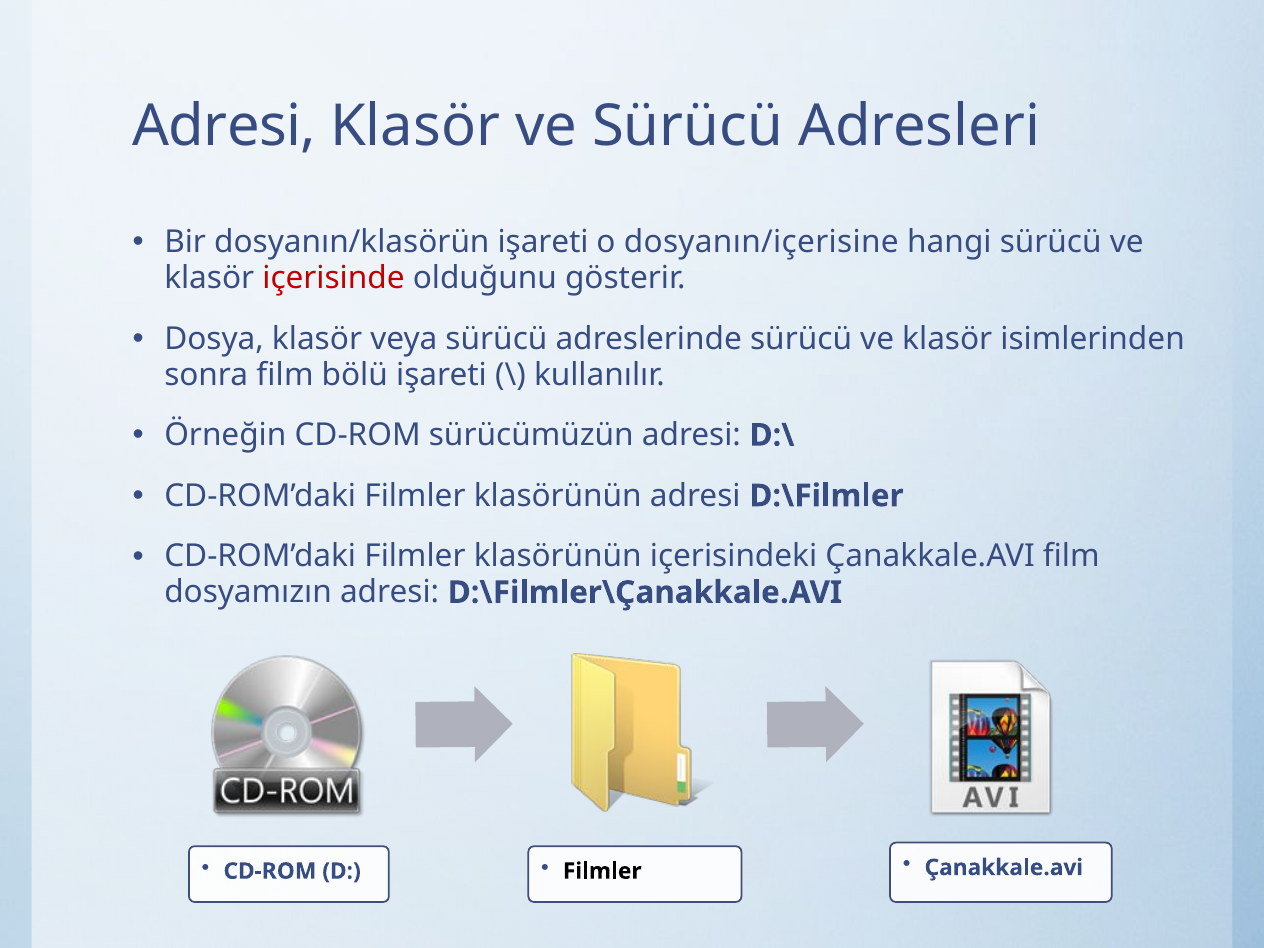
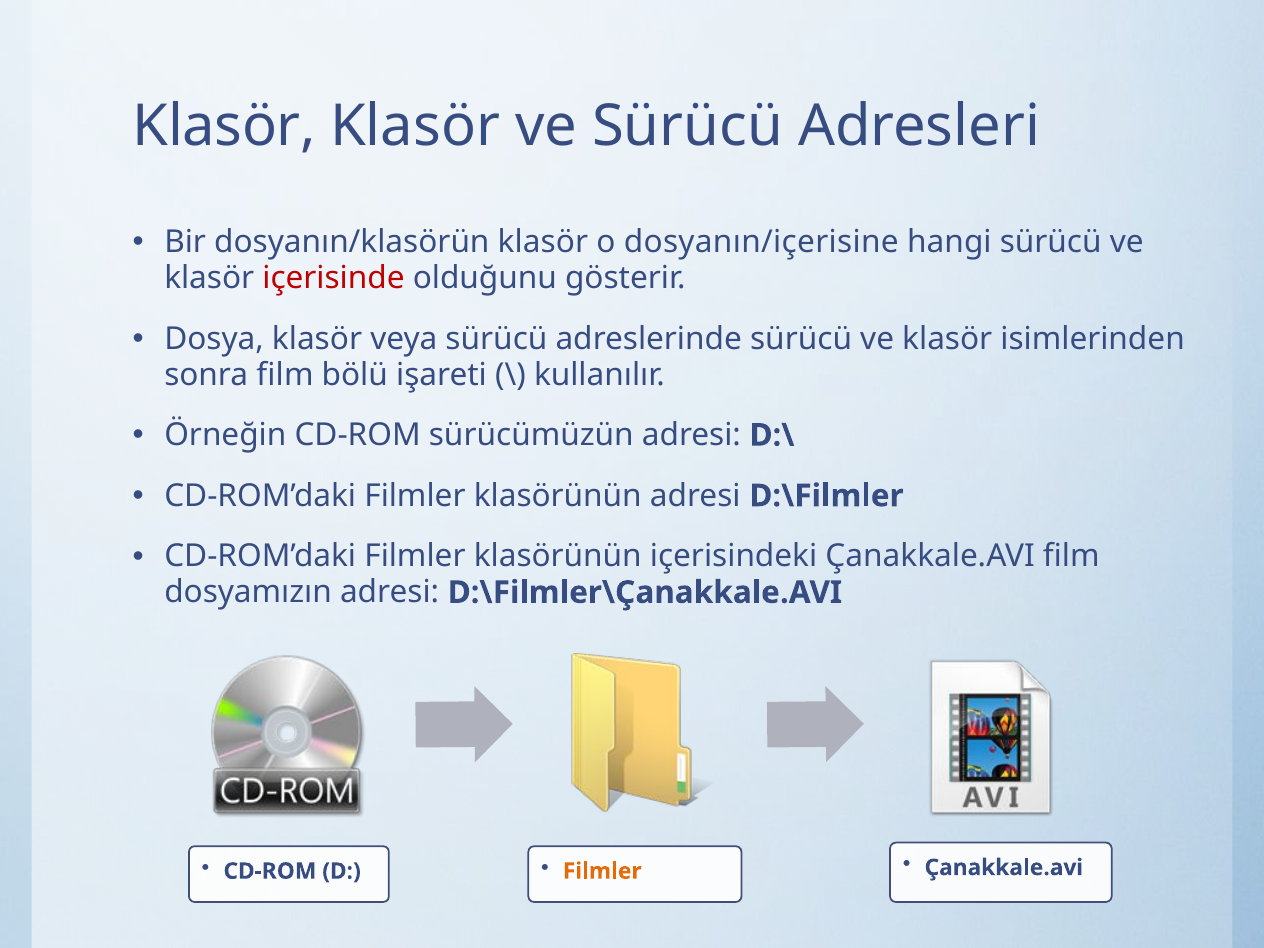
Adresi at (224, 126): Adresi -> Klasör
dosyanın/klasörün işareti: işareti -> klasör
Filmler at (602, 871) colour: black -> orange
